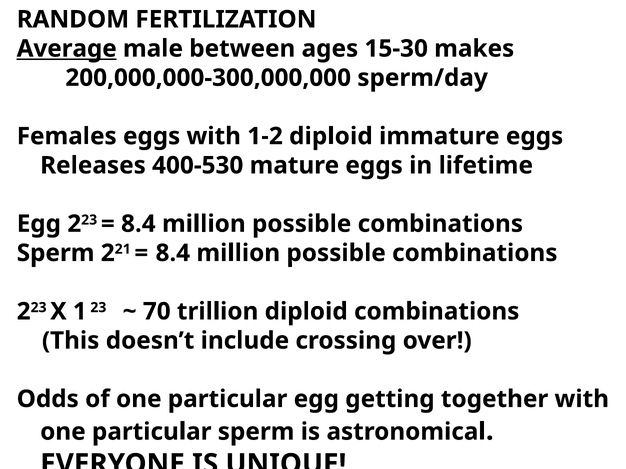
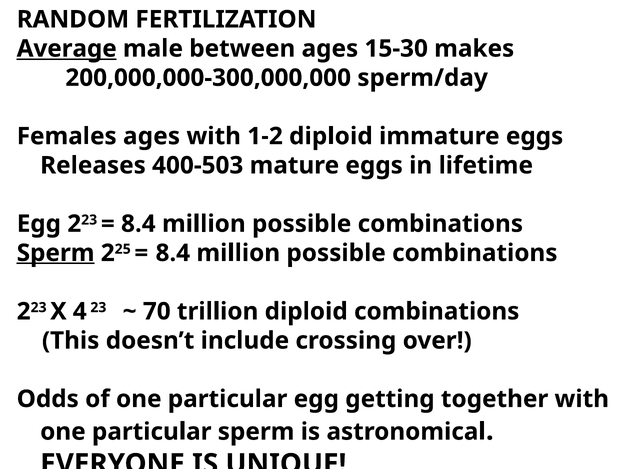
Females eggs: eggs -> ages
400-530: 400-530 -> 400-503
Sperm at (56, 253) underline: none -> present
21: 21 -> 25
1: 1 -> 4
